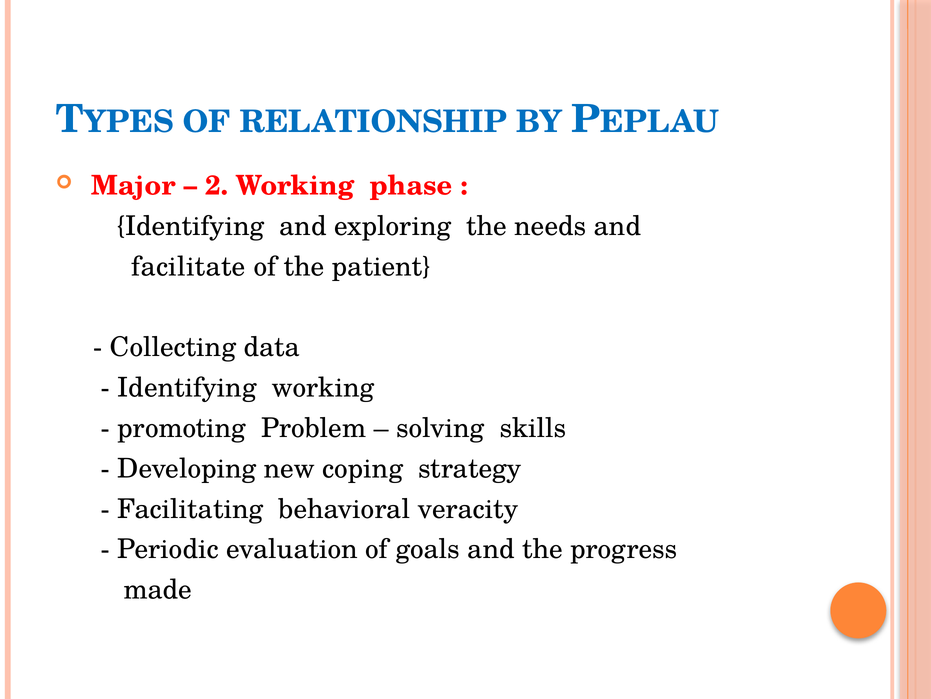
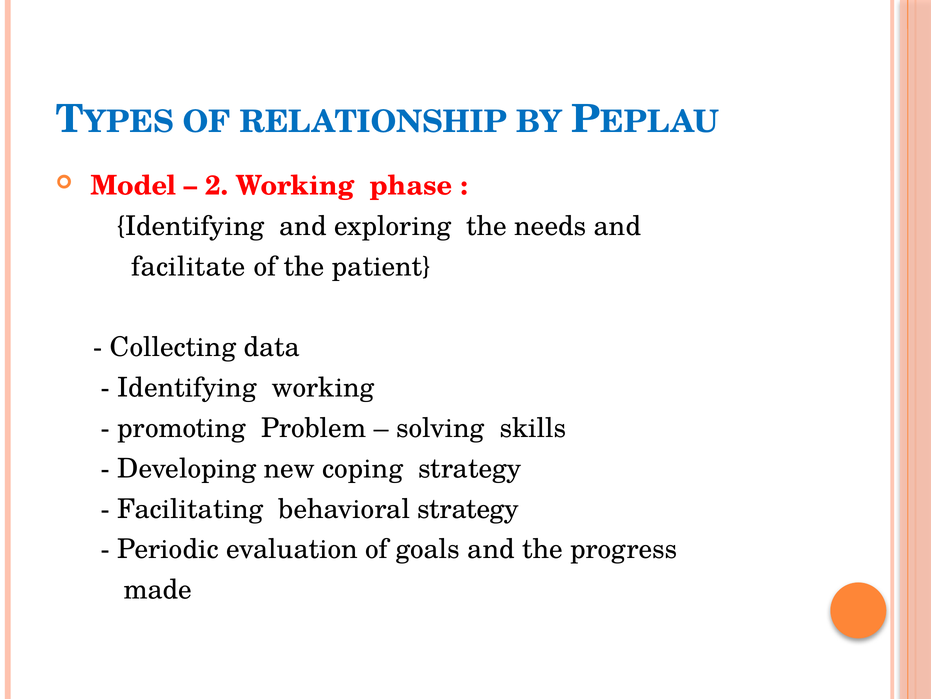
Major: Major -> Model
behavioral veracity: veracity -> strategy
